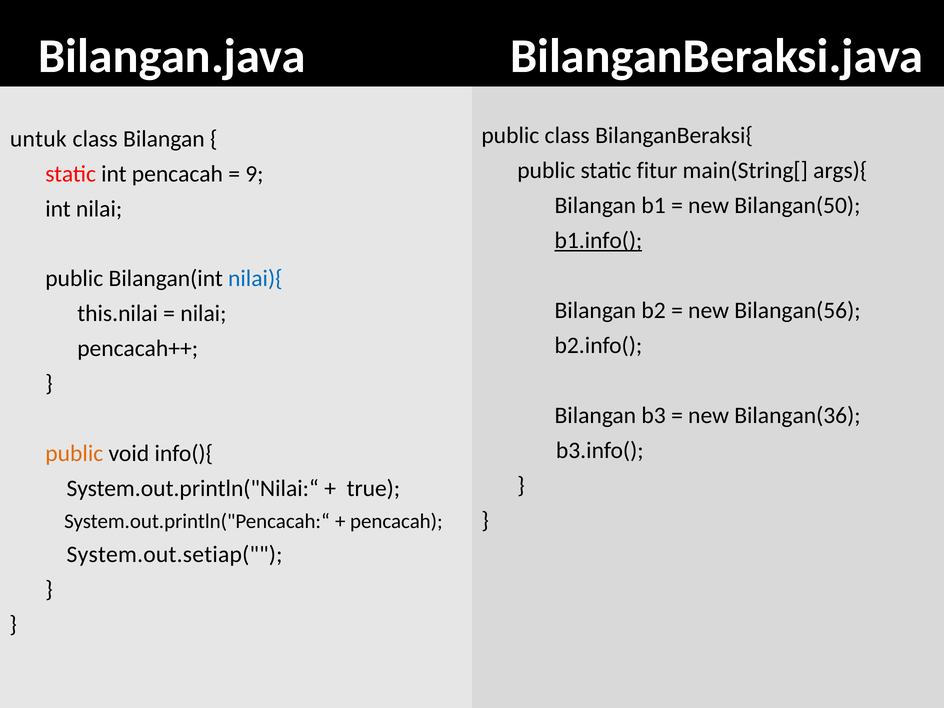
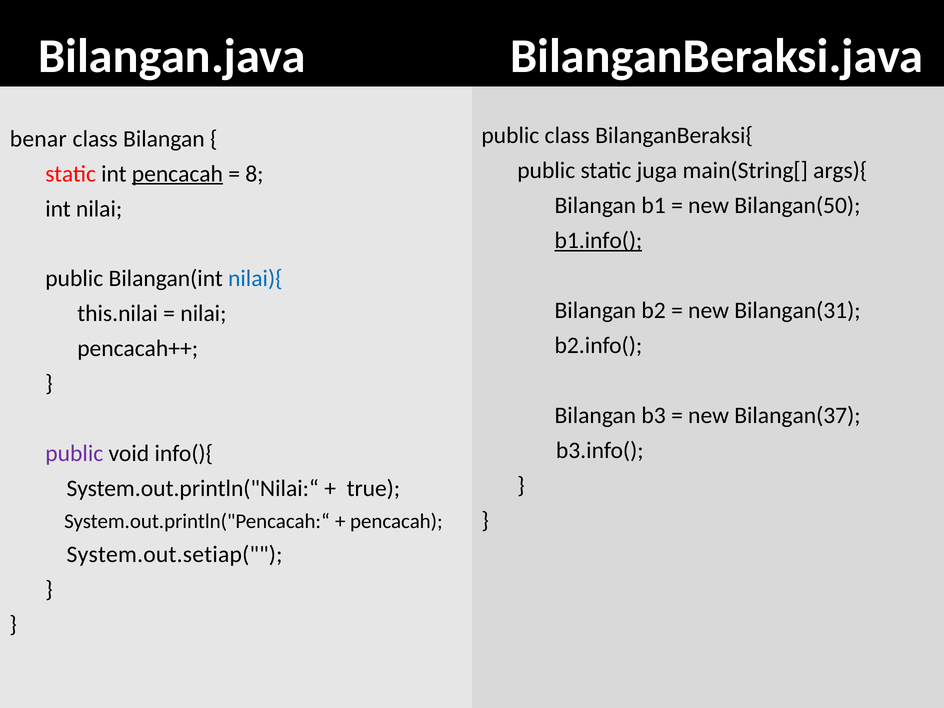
untuk: untuk -> benar
fitur: fitur -> juga
pencacah at (177, 174) underline: none -> present
9: 9 -> 8
Bilangan(56: Bilangan(56 -> Bilangan(31
Bilangan(36: Bilangan(36 -> Bilangan(37
public at (74, 454) colour: orange -> purple
